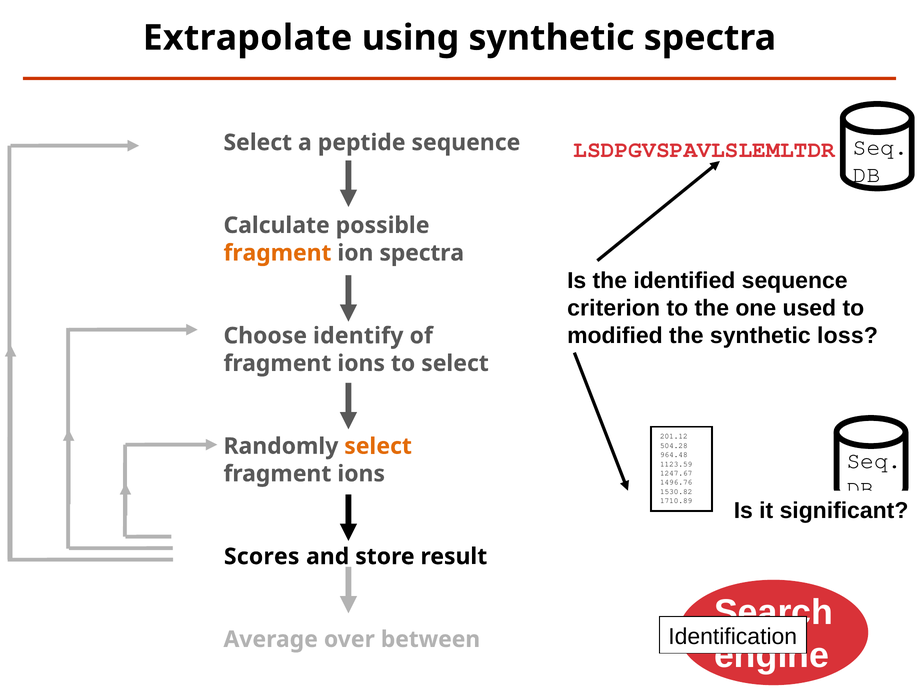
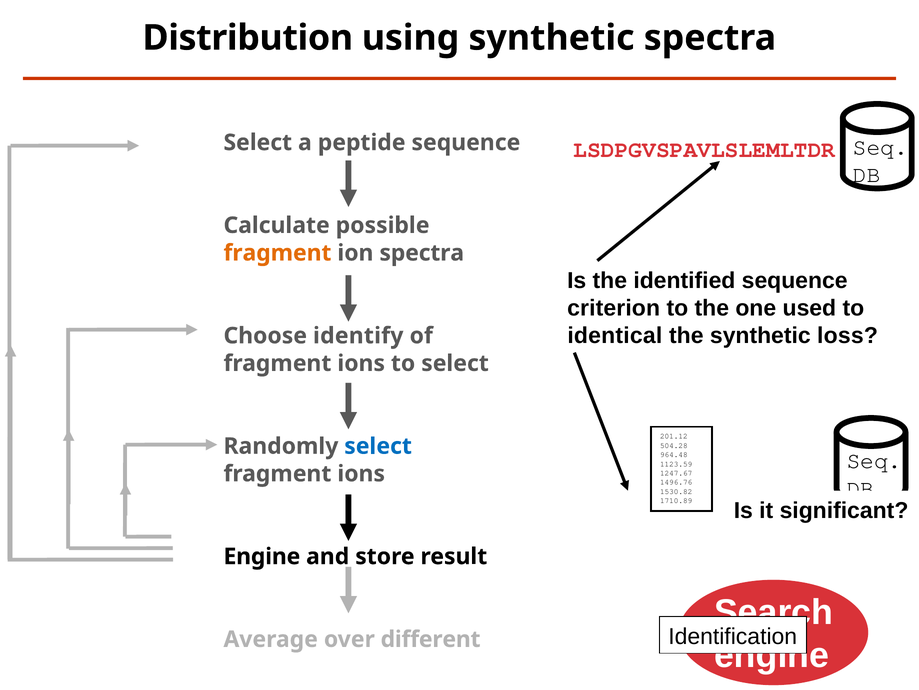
Extrapolate: Extrapolate -> Distribution
modified: modified -> identical
select at (378, 446) colour: orange -> blue
Scores at (262, 556): Scores -> Engine
between: between -> different
